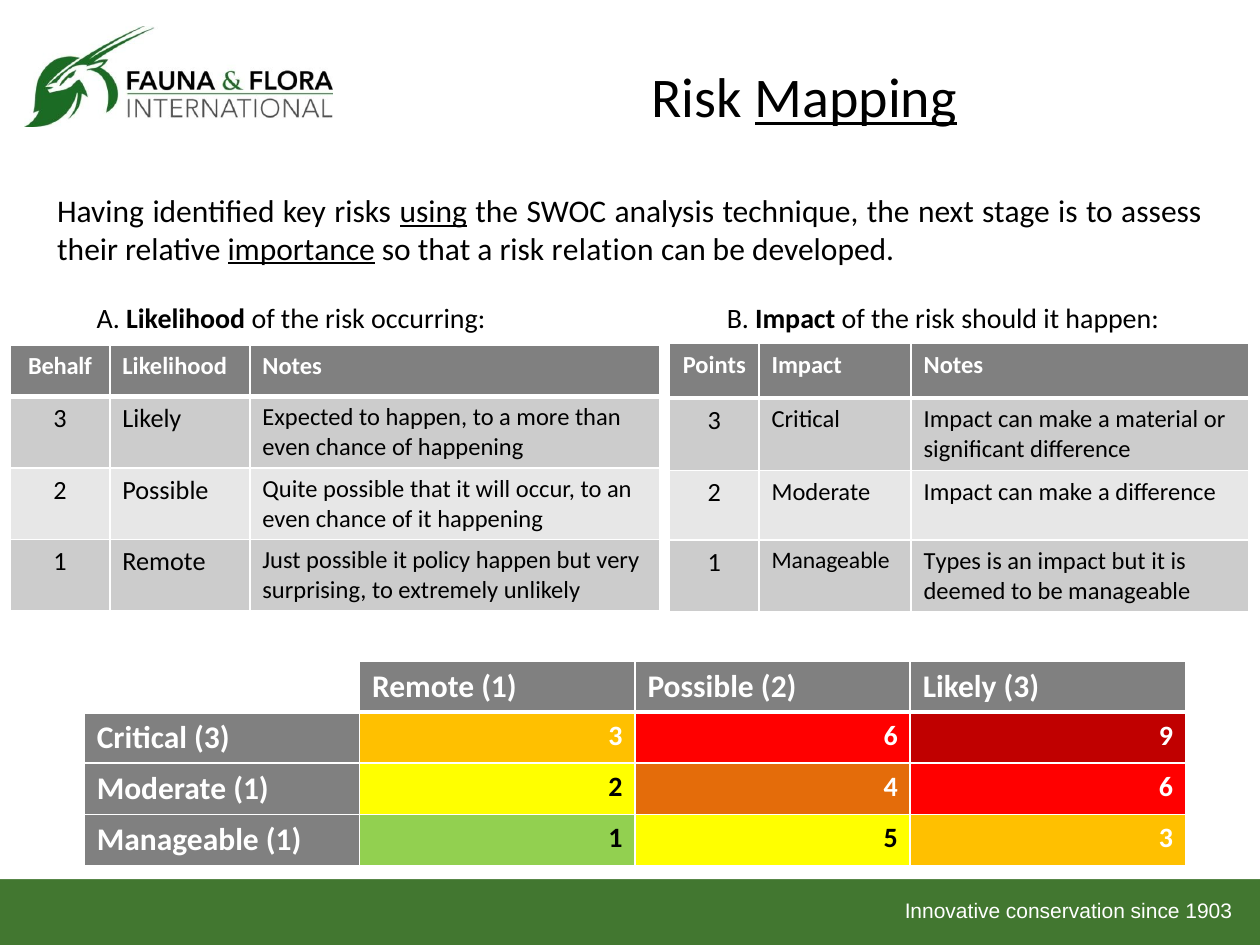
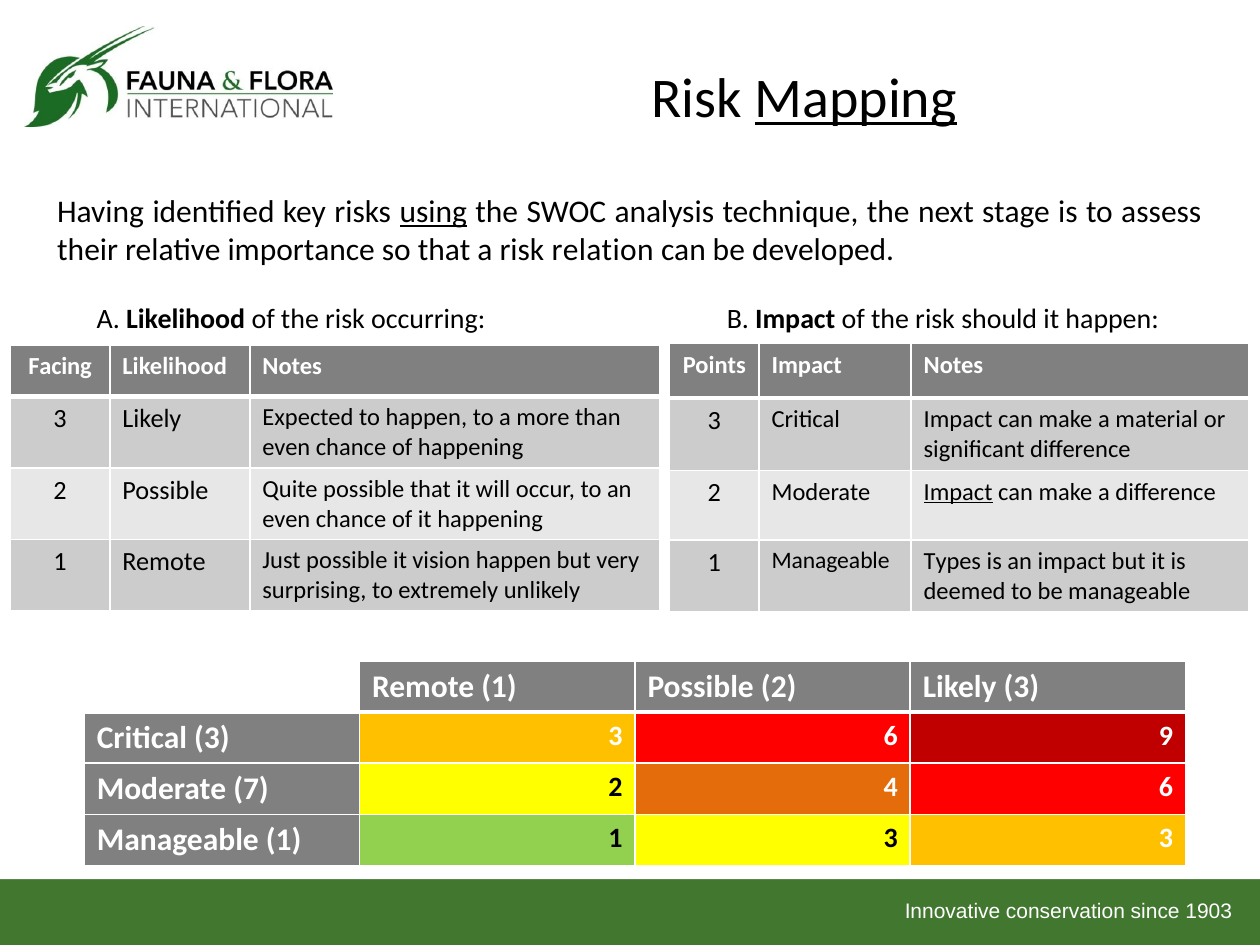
importance underline: present -> none
Behalf: Behalf -> Facing
Impact at (958, 492) underline: none -> present
policy: policy -> vision
Moderate 1: 1 -> 7
1 5: 5 -> 3
